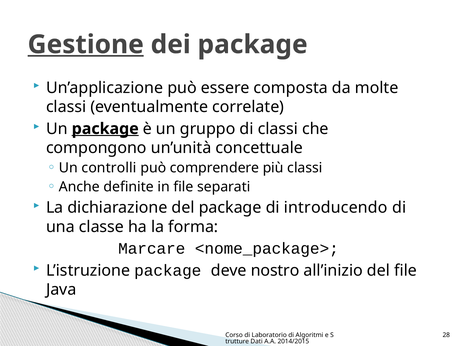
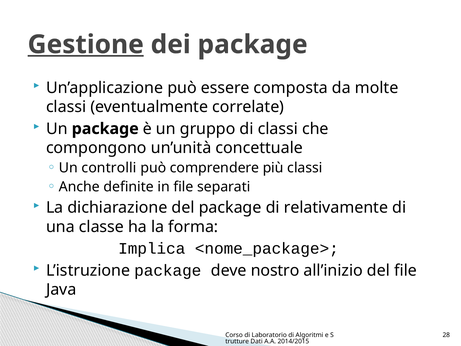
package at (105, 129) underline: present -> none
introducendo: introducendo -> relativamente
Marcare: Marcare -> Implica
